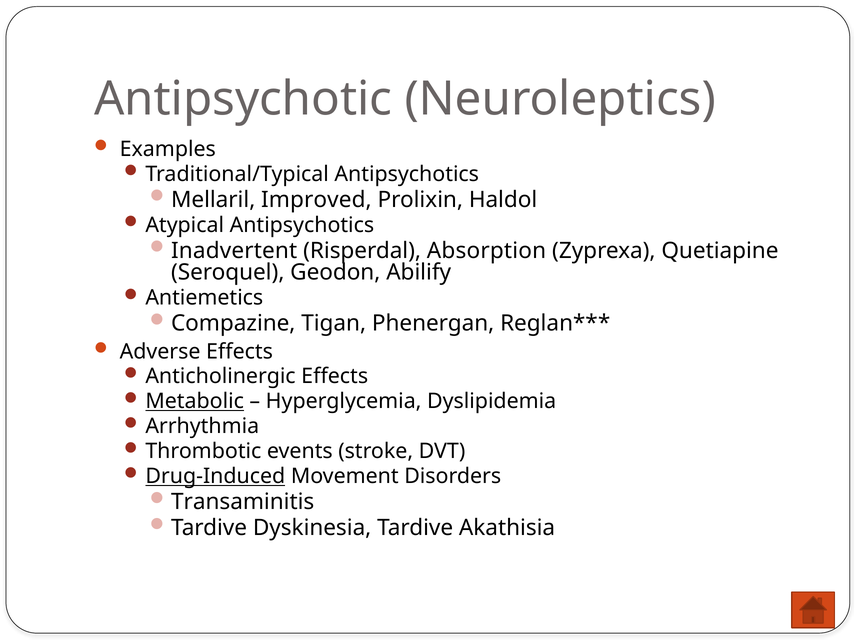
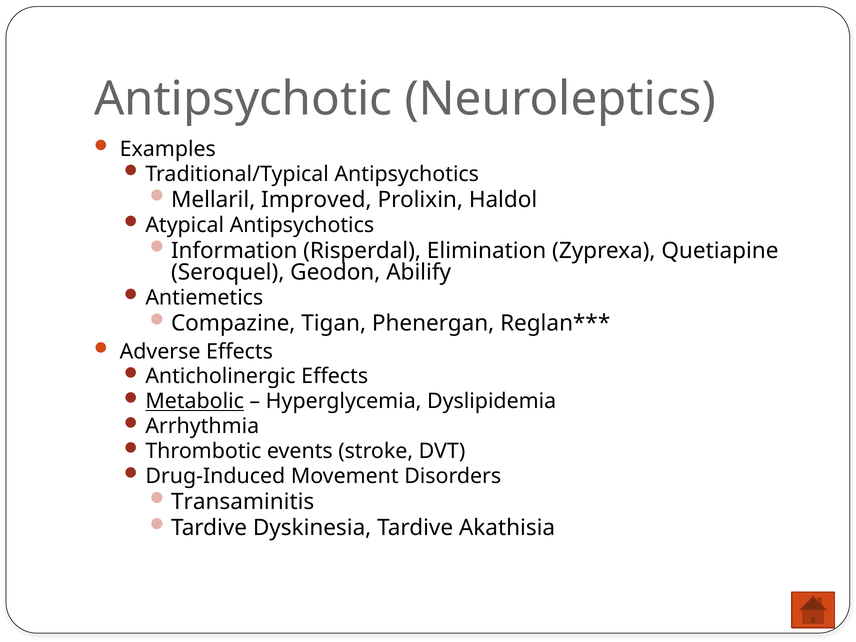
Inadvertent: Inadvertent -> Information
Absorption: Absorption -> Elimination
Drug-Induced underline: present -> none
